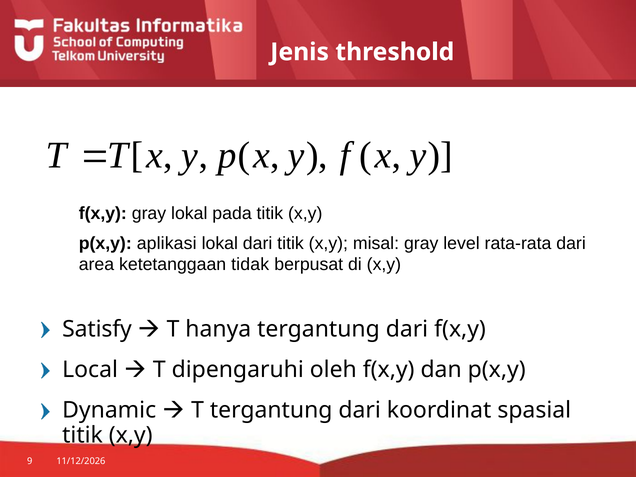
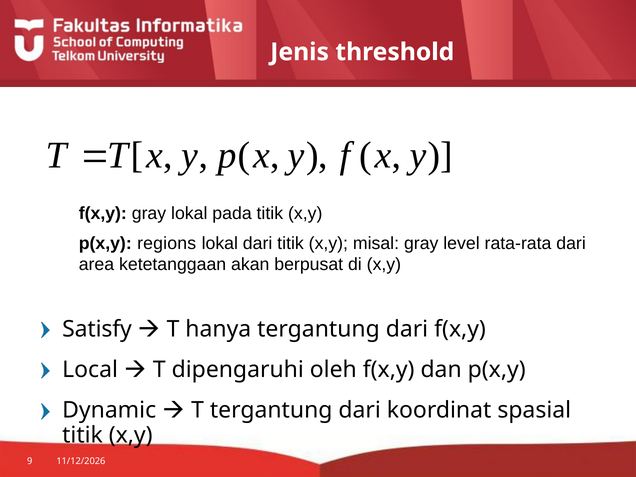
aplikasi: aplikasi -> regions
tidak: tidak -> akan
